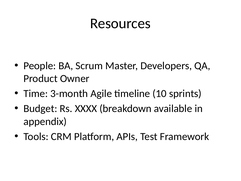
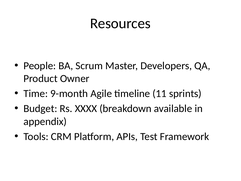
3-month: 3-month -> 9-month
10: 10 -> 11
